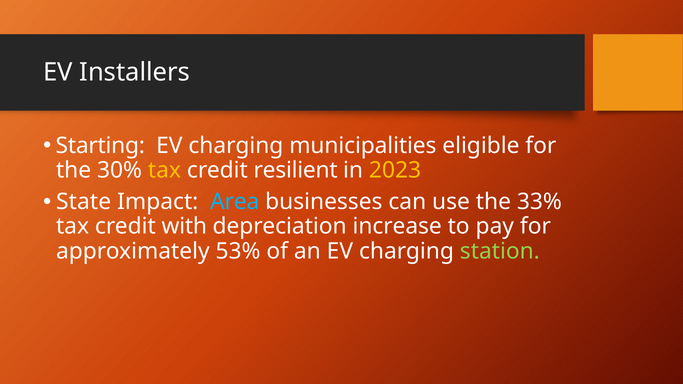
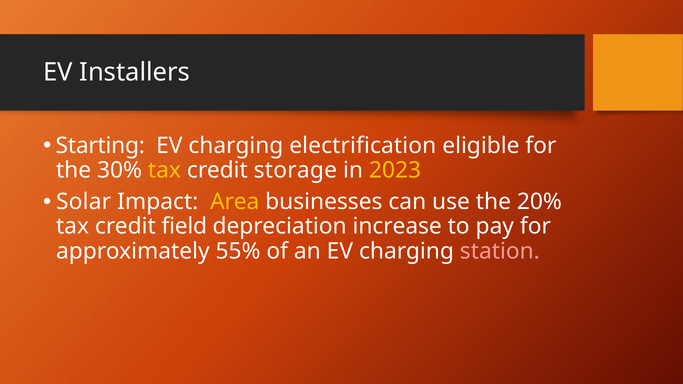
municipalities: municipalities -> electrification
resilient: resilient -> storage
State: State -> Solar
Area colour: light blue -> yellow
33%: 33% -> 20%
with: with -> field
53%: 53% -> 55%
station colour: light green -> pink
